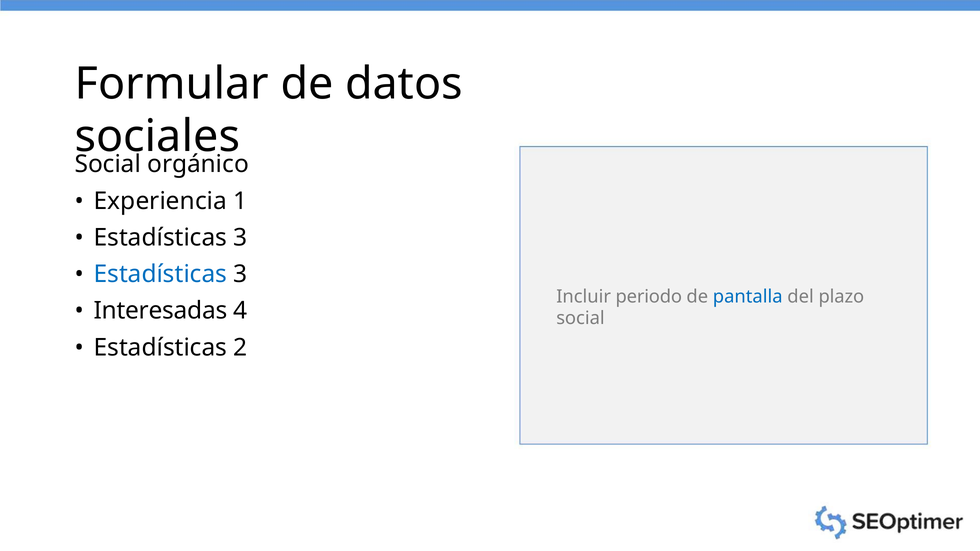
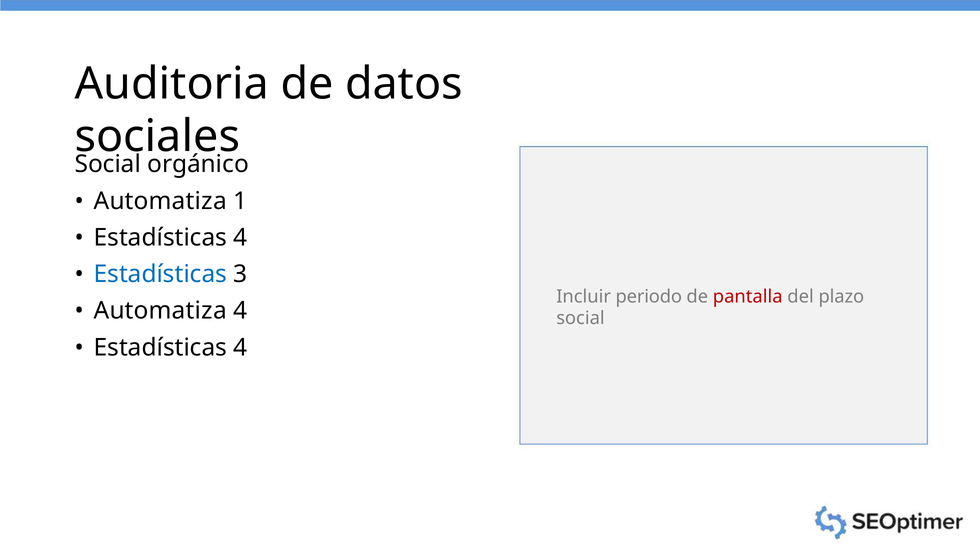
Formular: Formular -> Auditoria
Experiencia at (160, 201): Experiencia -> Automatiza
3 at (240, 238): 3 -> 4
pantalla colour: blue -> red
Interesadas at (160, 311): Interesadas -> Automatiza
2 at (240, 348): 2 -> 4
